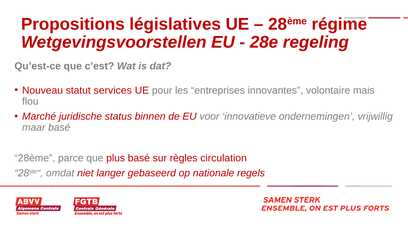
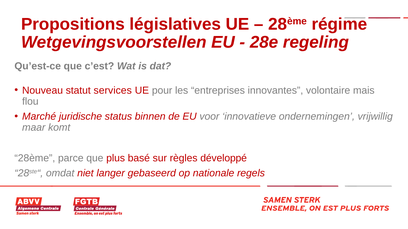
maar basé: basé -> komt
circulation: circulation -> développé
